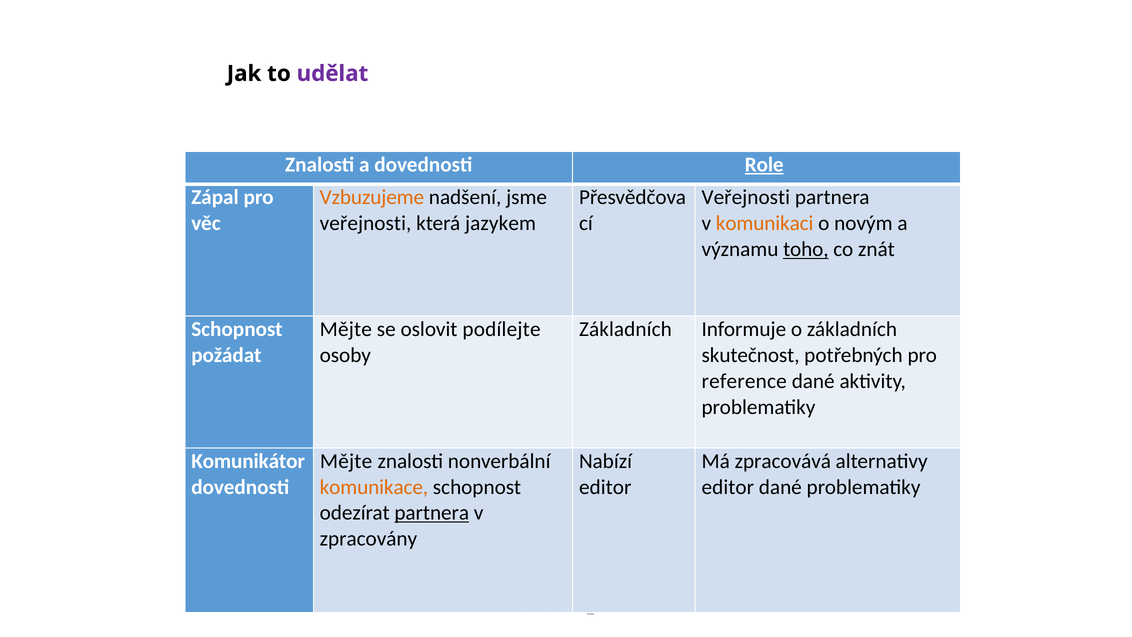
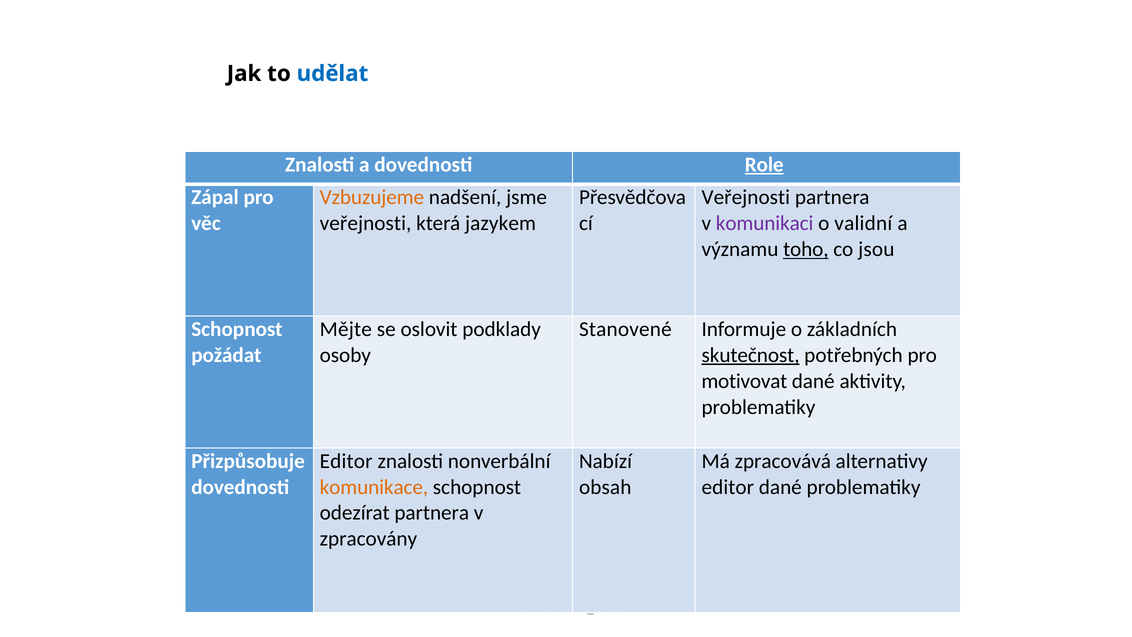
udělat colour: purple -> blue
komunikaci colour: orange -> purple
novým: novým -> validní
znát: znát -> jsou
podílejte: podílejte -> podklady
Základních at (625, 329): Základních -> Stanovené
skutečnost underline: none -> present
reference: reference -> motivovat
Komunikátor: Komunikátor -> Přizpůsobuje
Mějte at (346, 461): Mějte -> Editor
editor at (605, 487): editor -> obsah
partnera at (432, 513) underline: present -> none
